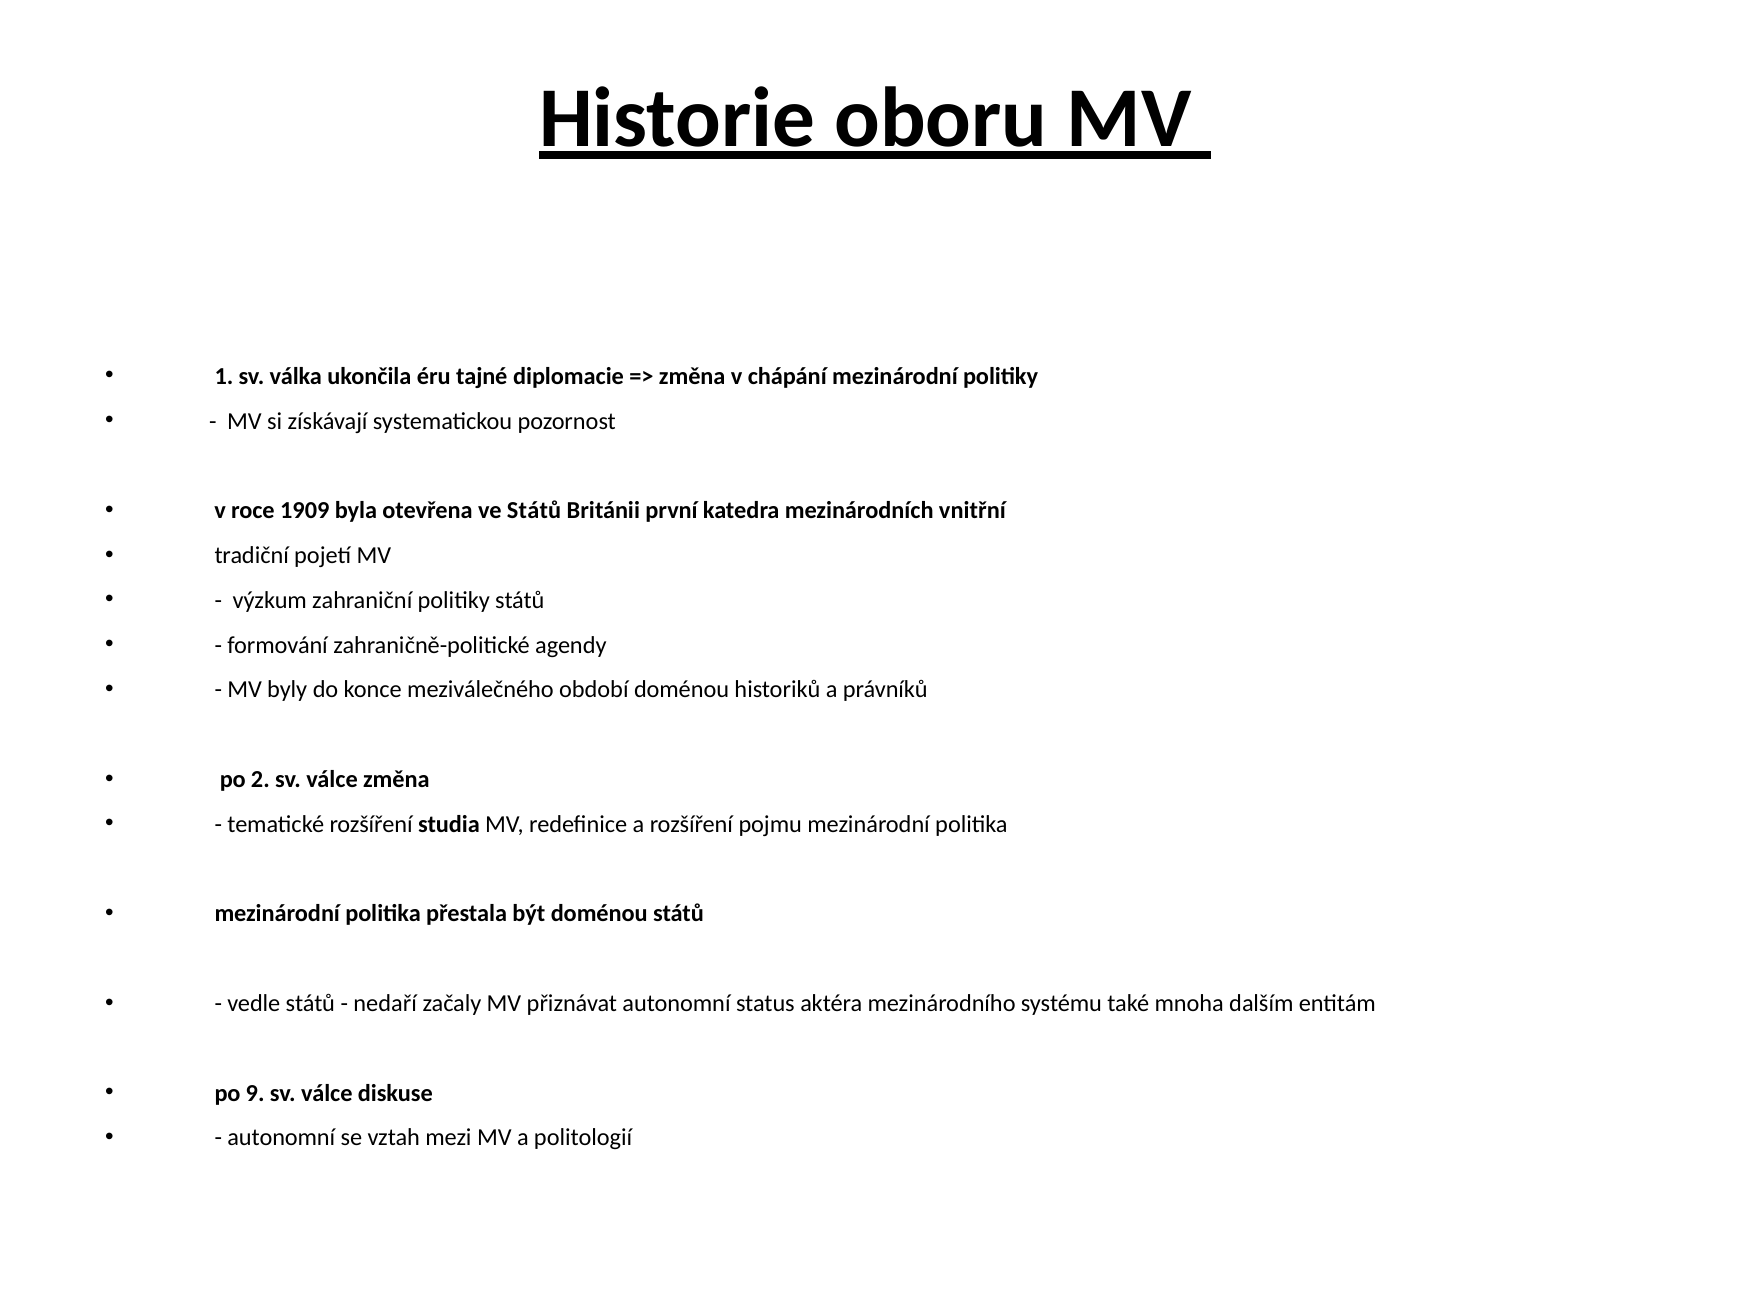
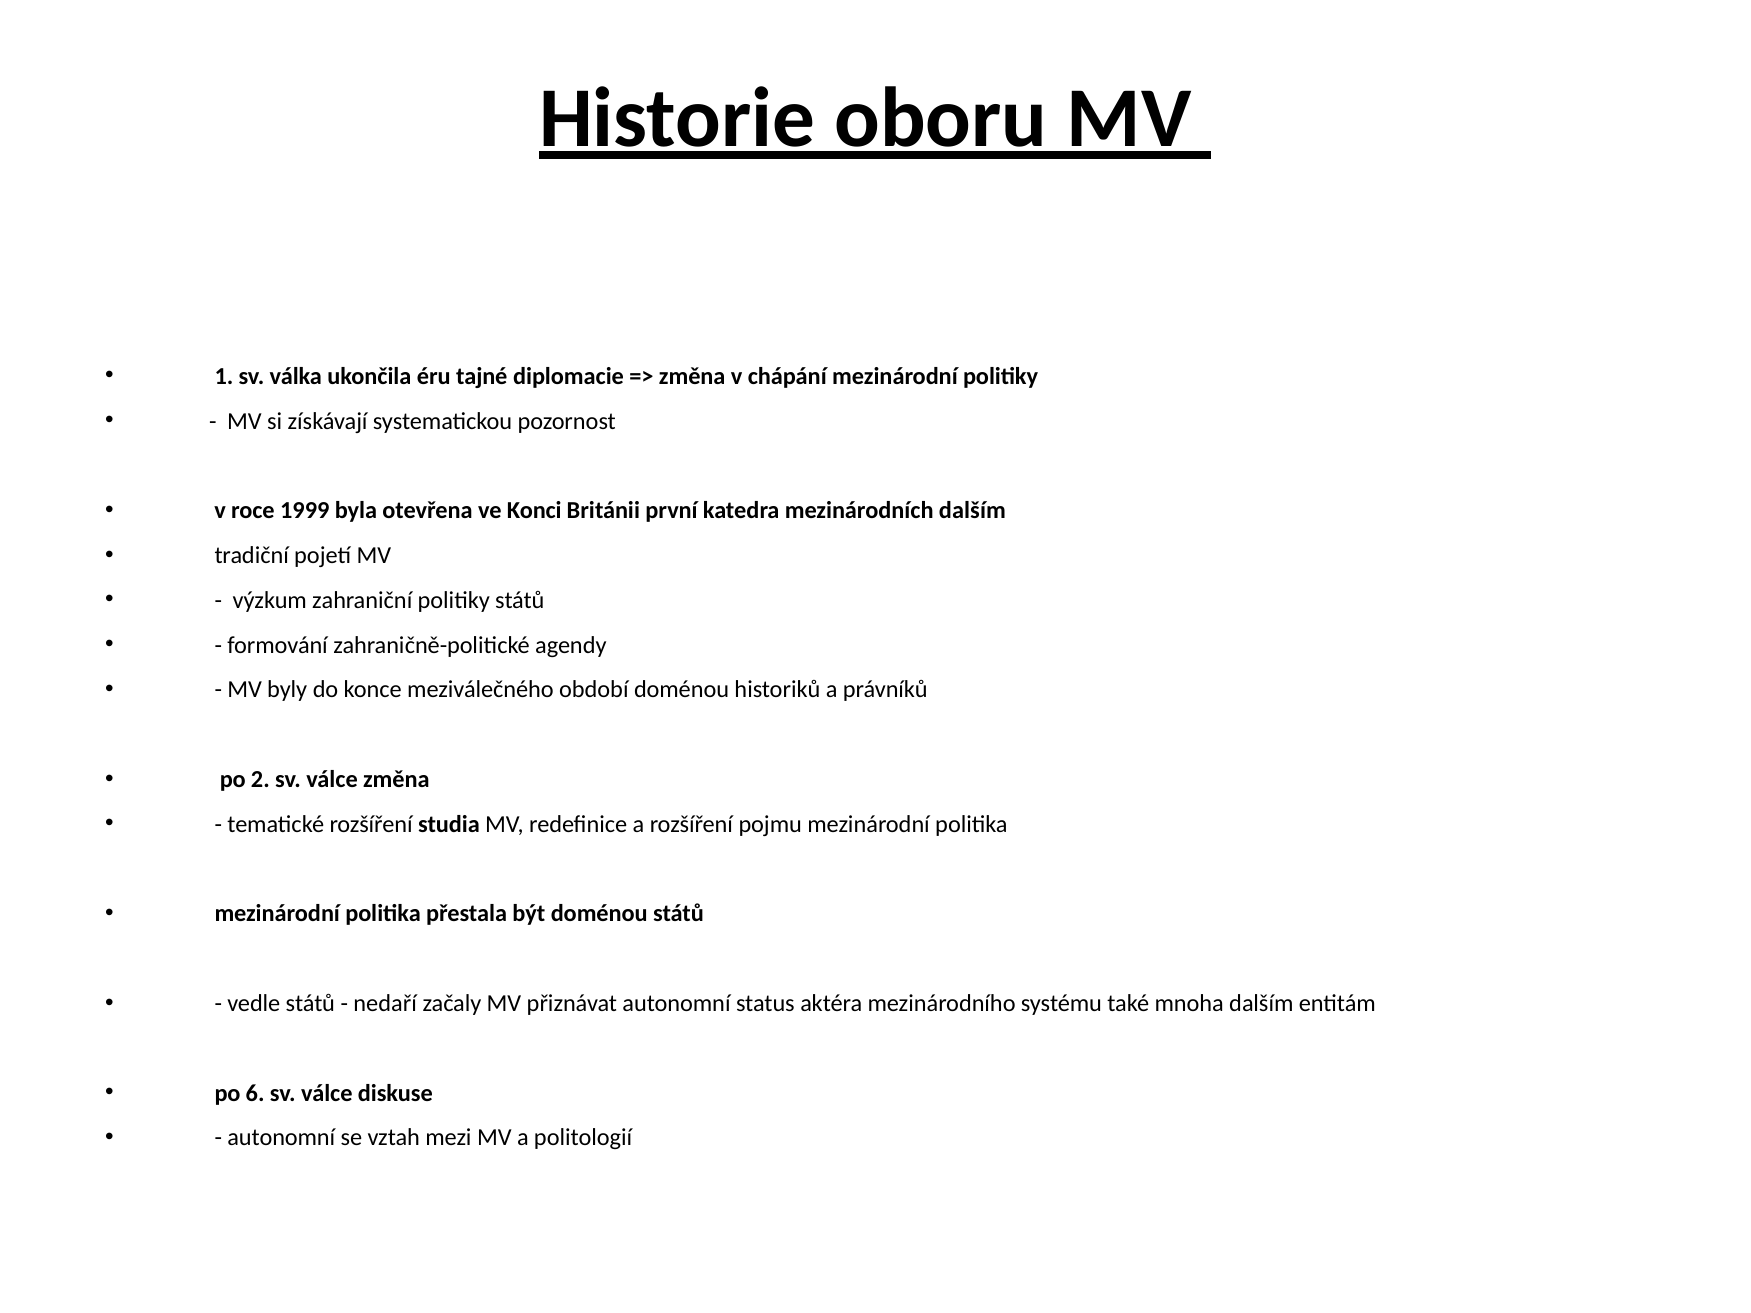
1909: 1909 -> 1999
ve Států: Států -> Konci
mezinárodních vnitřní: vnitřní -> dalším
9: 9 -> 6
